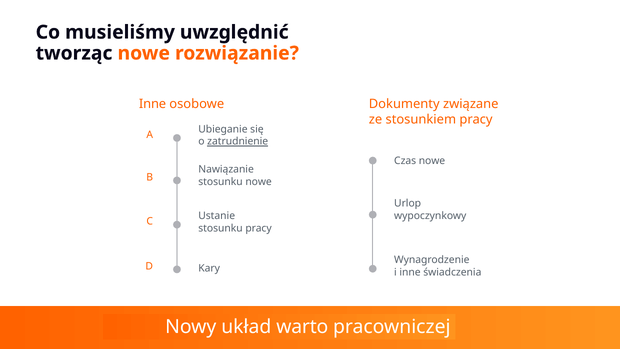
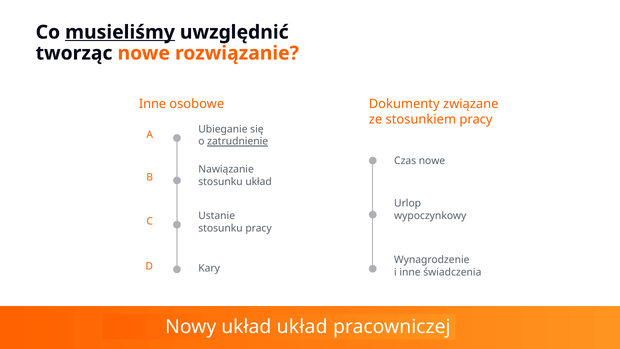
musieliśmy underline: none -> present
stosunku nowe: nowe -> układ
układ warto: warto -> układ
